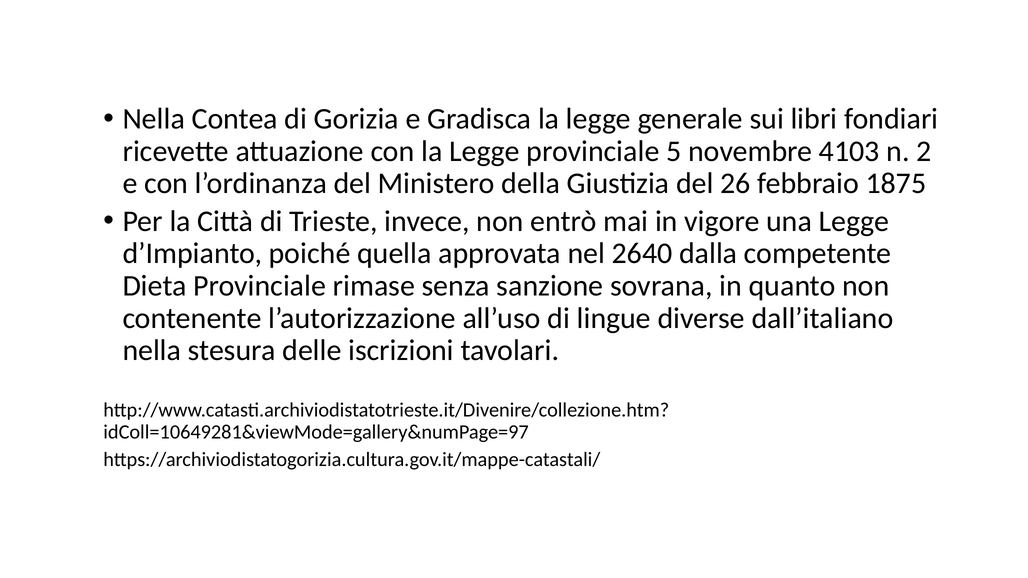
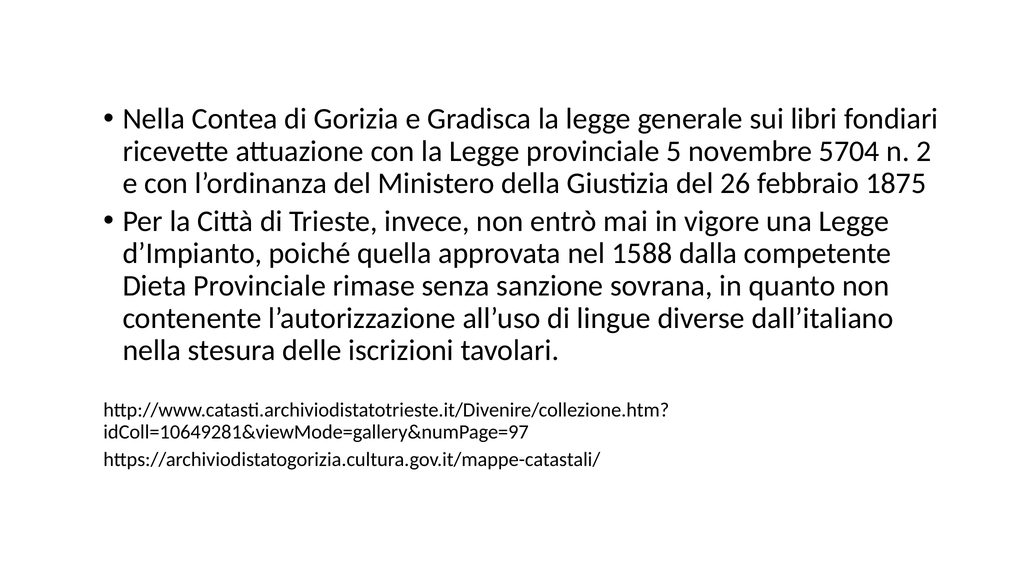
4103: 4103 -> 5704
2640: 2640 -> 1588
